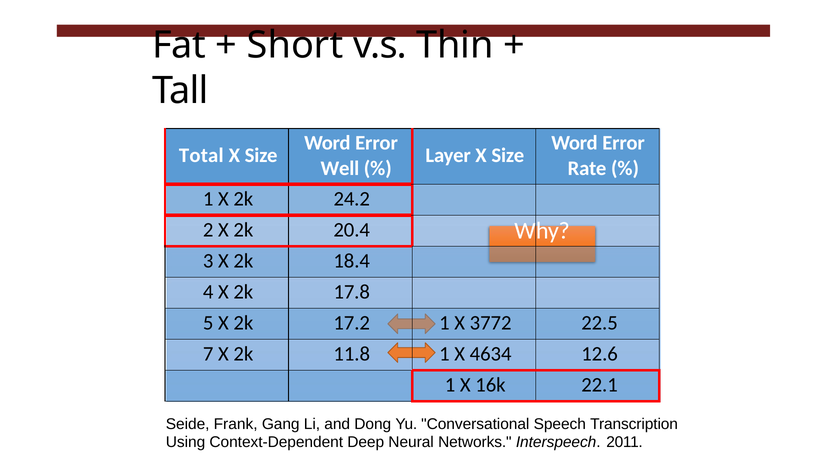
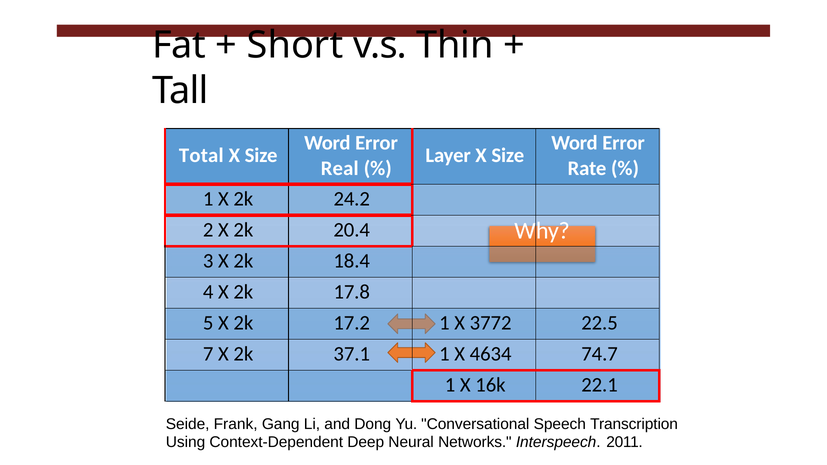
Well: Well -> Real
11.8: 11.8 -> 37.1
12.6: 12.6 -> 74.7
